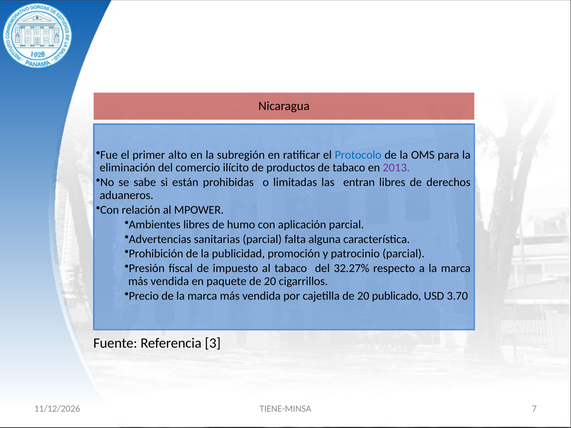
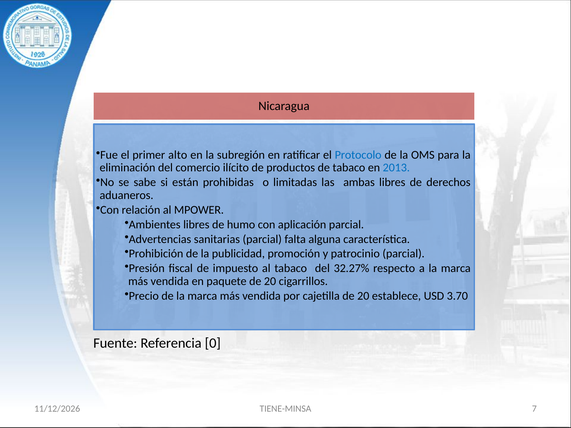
2013 colour: purple -> blue
entran: entran -> ambas
publicado: publicado -> establece
3: 3 -> 0
